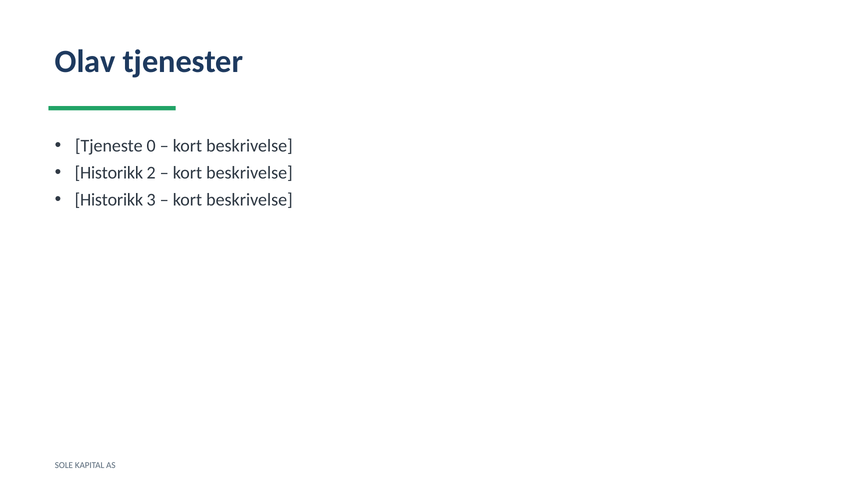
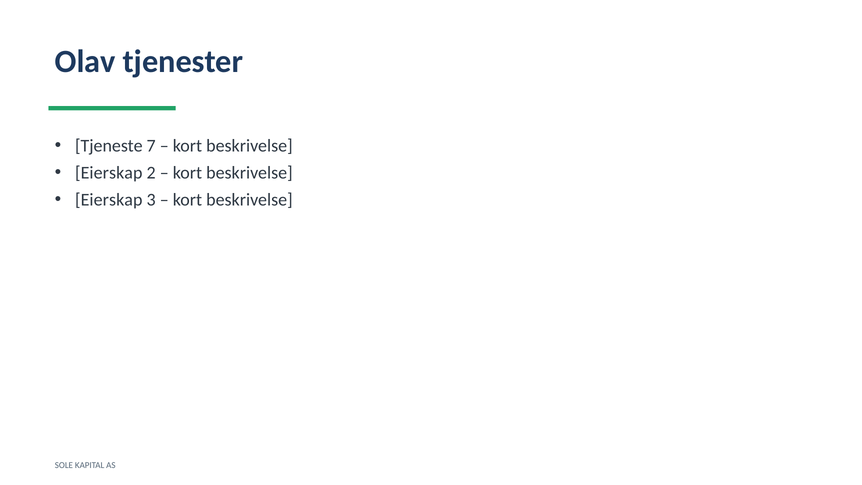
0: 0 -> 7
Historikk at (109, 173): Historikk -> Eierskap
Historikk at (109, 200): Historikk -> Eierskap
